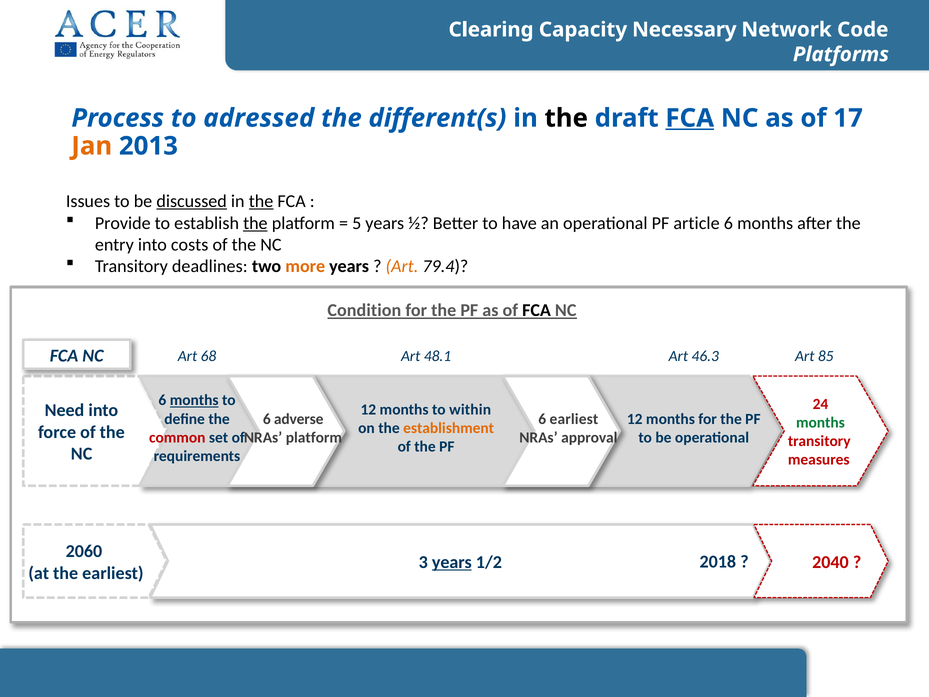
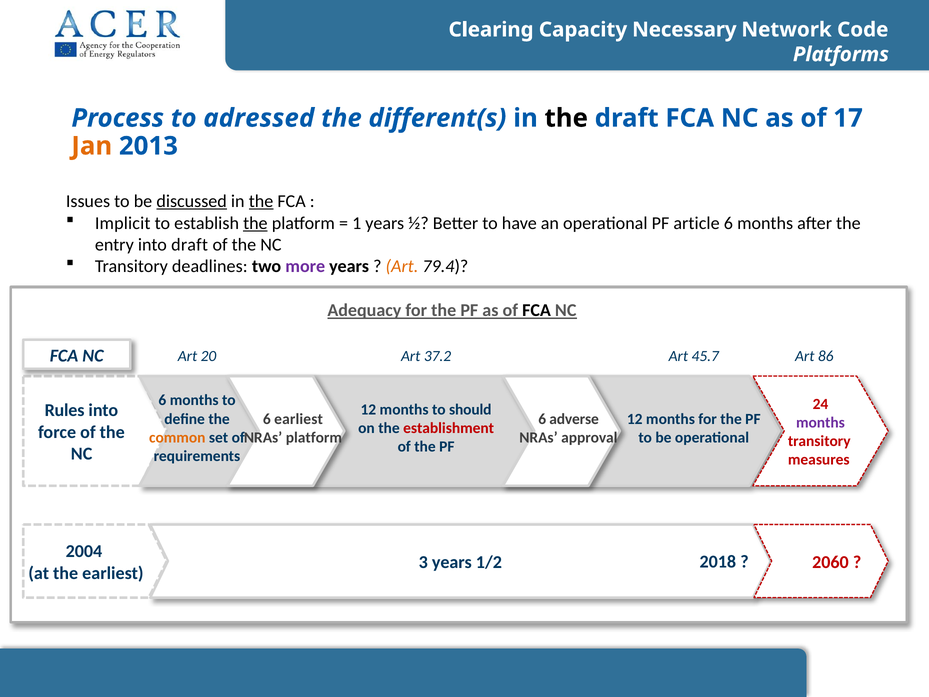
FCA at (690, 118) underline: present -> none
Provide: Provide -> Implicit
5: 5 -> 1
into costs: costs -> draft
more colour: orange -> purple
Condition: Condition -> Adequacy
68: 68 -> 20
48.1: 48.1 -> 37.2
46.3: 46.3 -> 45.7
85: 85 -> 86
months at (194, 400) underline: present -> none
Need: Need -> Rules
within: within -> should
6 adverse: adverse -> earliest
6 earliest: earliest -> adverse
months at (820, 423) colour: green -> purple
establishment colour: orange -> red
common colour: red -> orange
2060: 2060 -> 2004
years at (452, 562) underline: present -> none
2040: 2040 -> 2060
